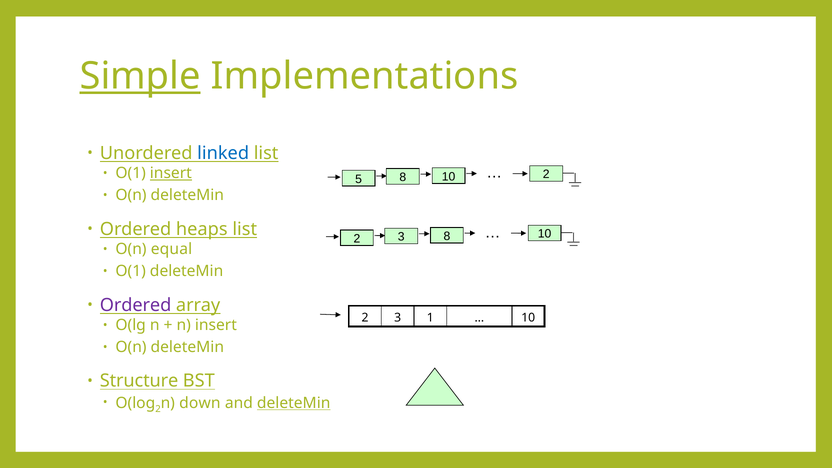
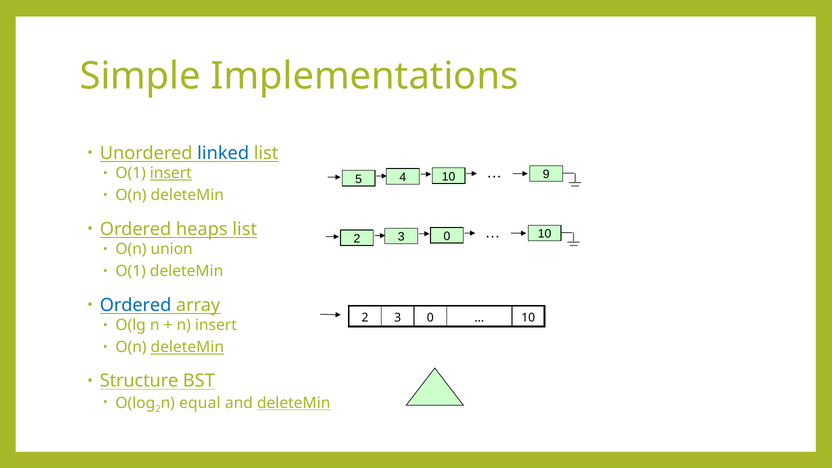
Simple underline: present -> none
5 8: 8 -> 4
10 2: 2 -> 9
8 at (447, 236): 8 -> 0
equal: equal -> union
Ordered at (136, 305) colour: purple -> blue
1 at (430, 318): 1 -> 0
deleteMin at (187, 347) underline: none -> present
down: down -> equal
